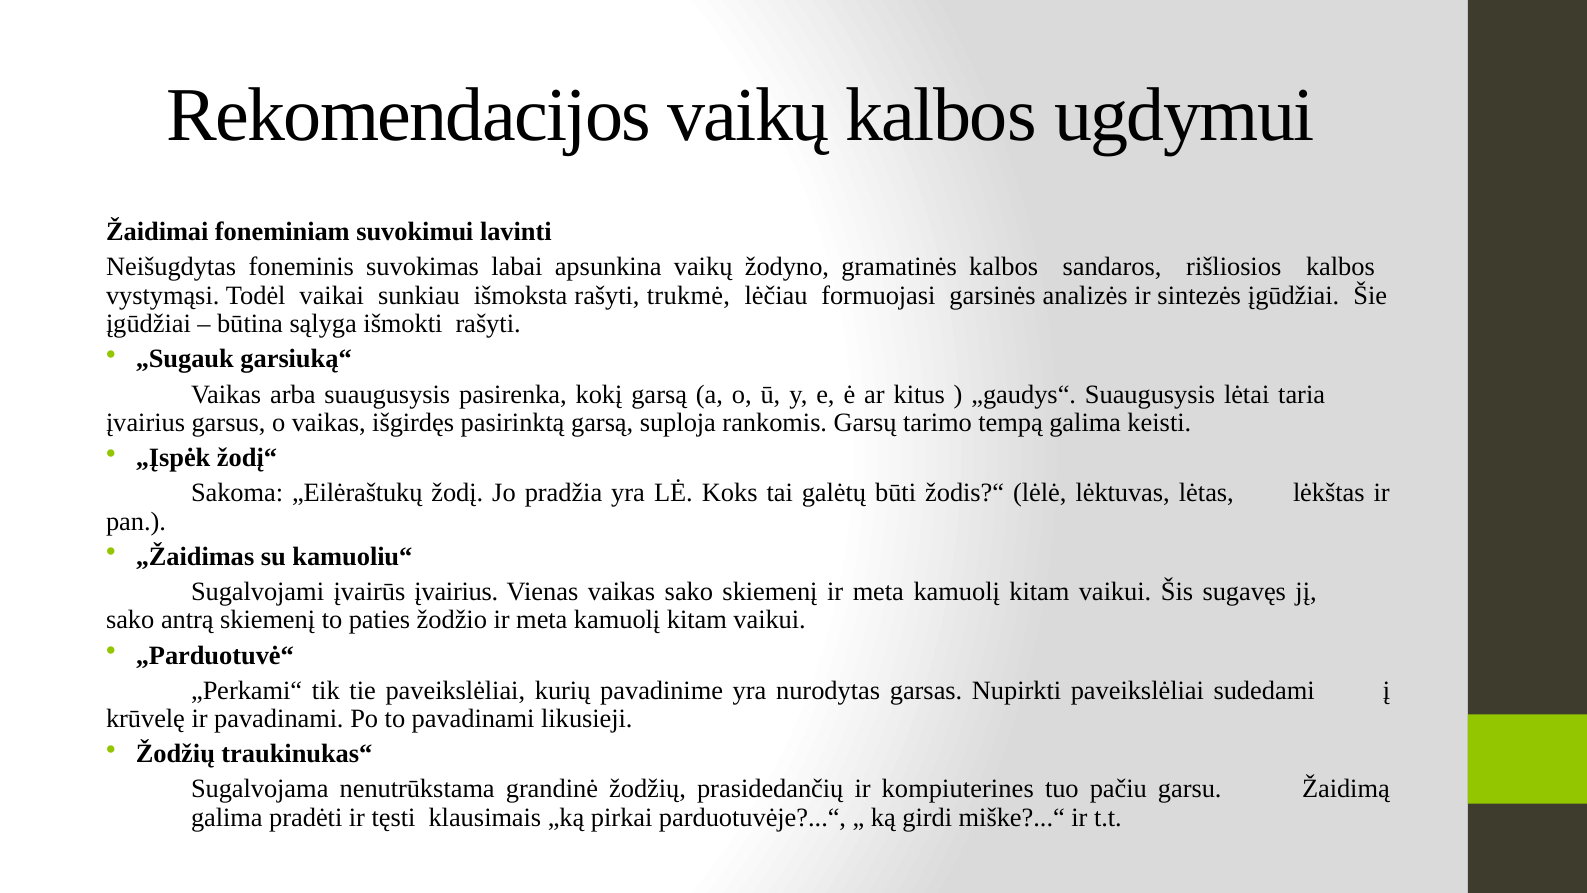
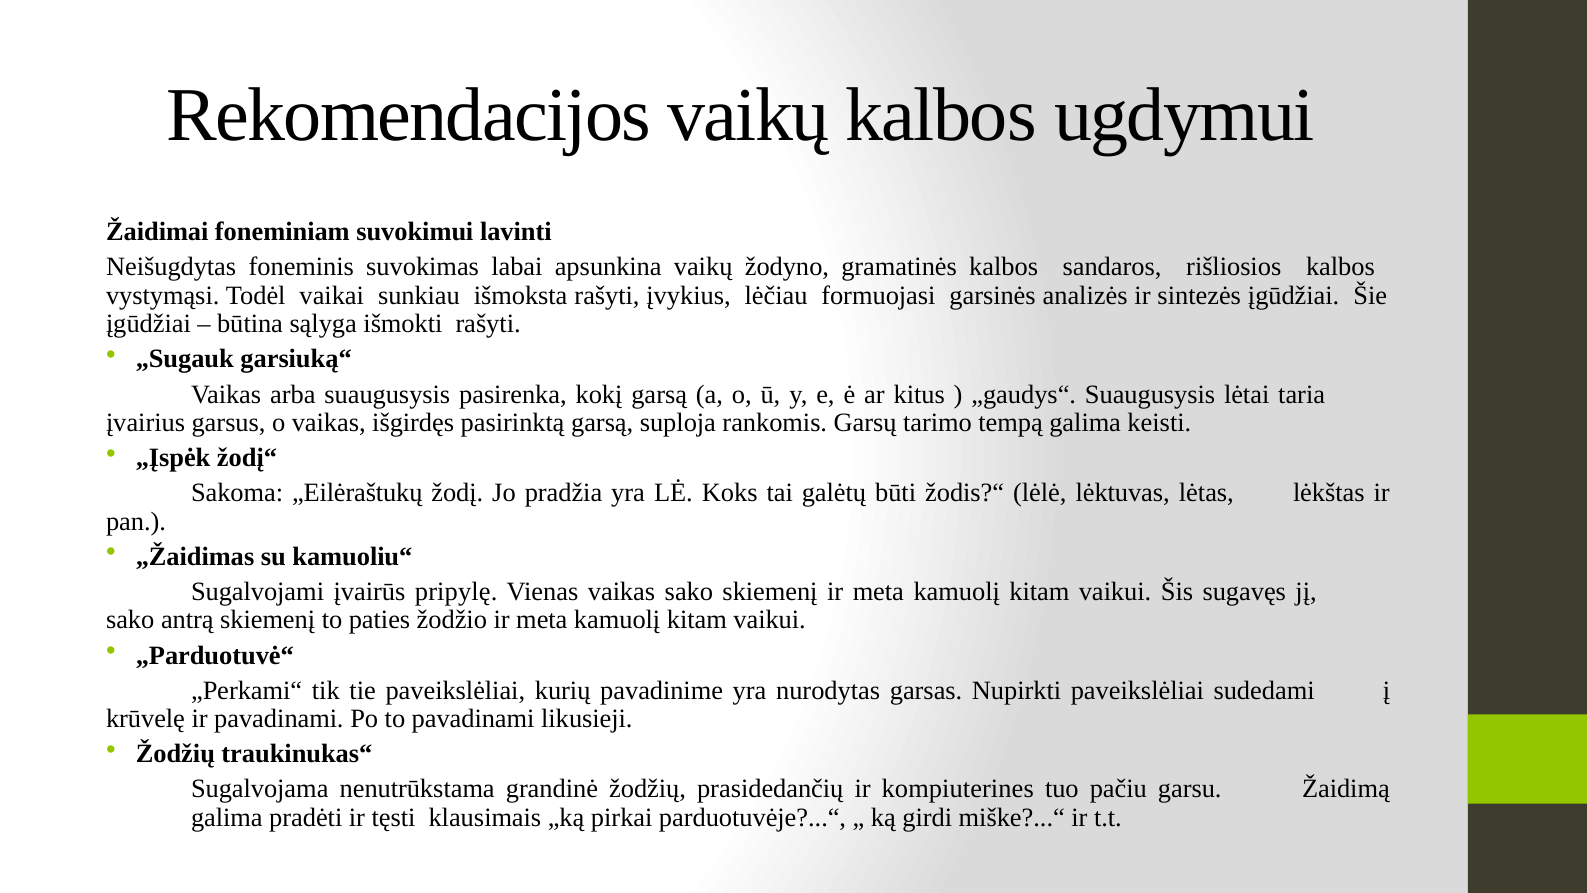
trukmė: trukmė -> įvykius
įvairūs įvairius: įvairius -> pripylę
